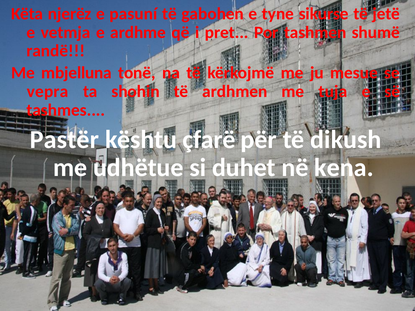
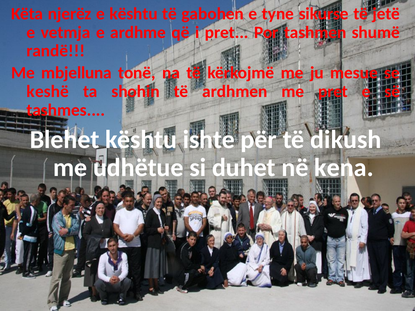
e pasuní: pasuní -> kështu
vepra: vepra -> keshë
me tuja: tuja -> pret
Pastër: Pastër -> Blehet
çfarë: çfarë -> ishte
